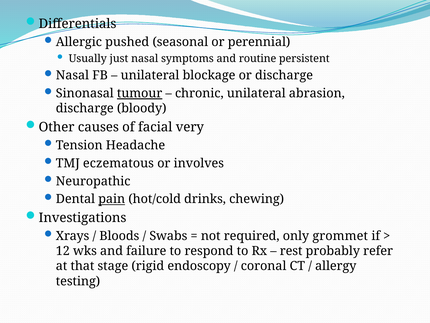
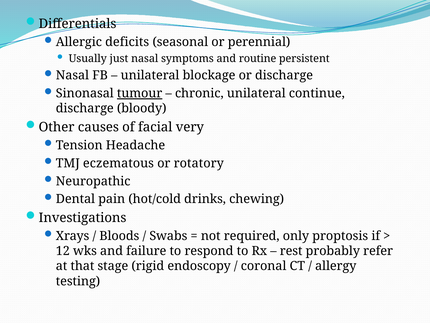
pushed: pushed -> deficits
abrasion: abrasion -> continue
involves: involves -> rotatory
pain underline: present -> none
grommet: grommet -> proptosis
